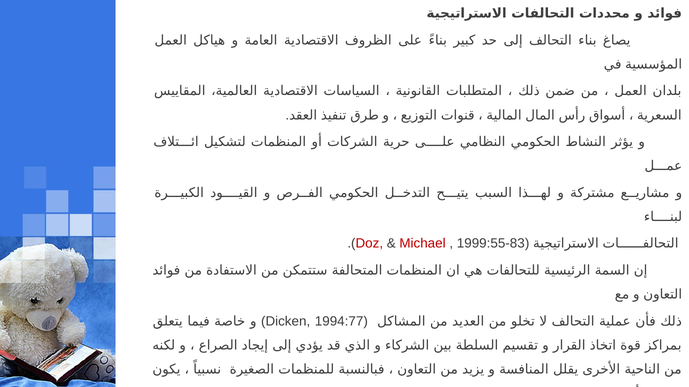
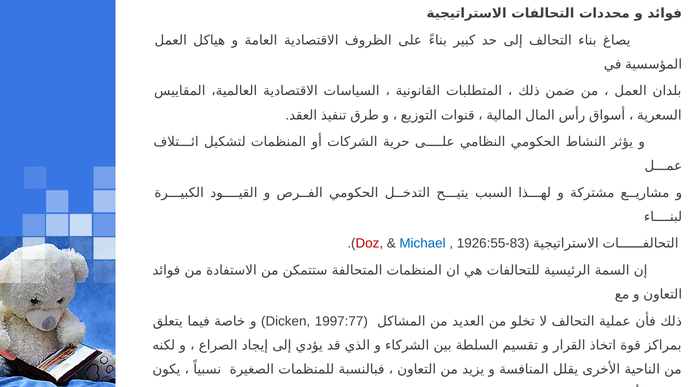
Michael colour: red -> blue
1999:55-83: 1999:55-83 -> 1926:55-83
1994:77: 1994:77 -> 1997:77
